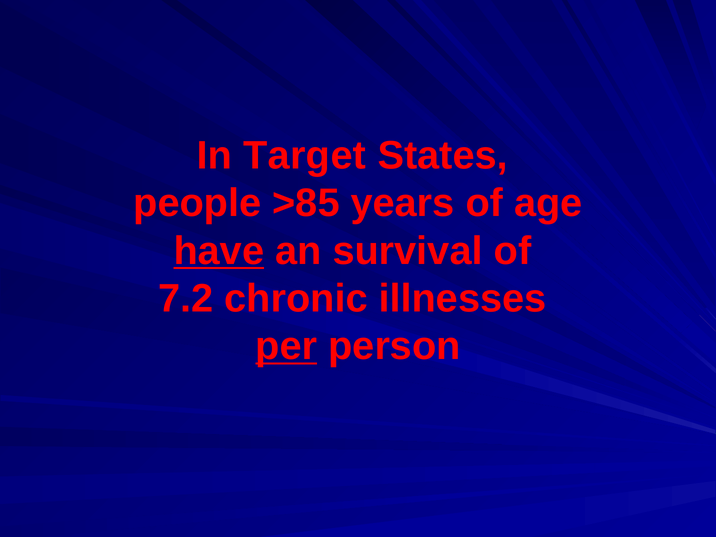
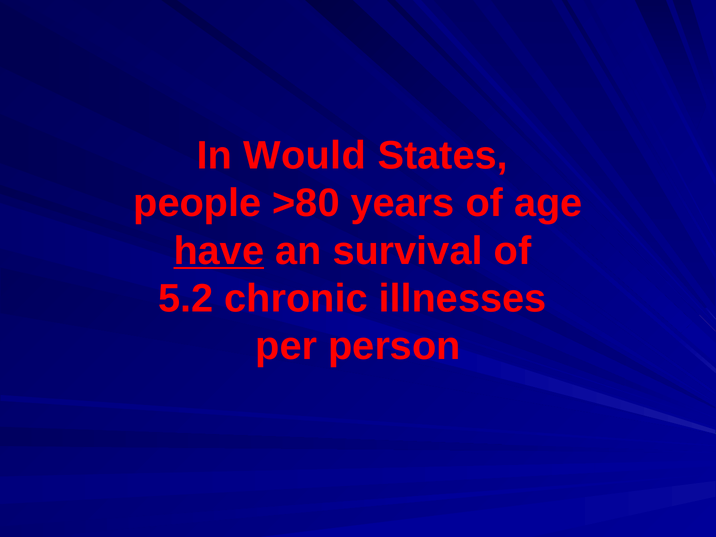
Target: Target -> Would
>85: >85 -> >80
7.2: 7.2 -> 5.2
per underline: present -> none
